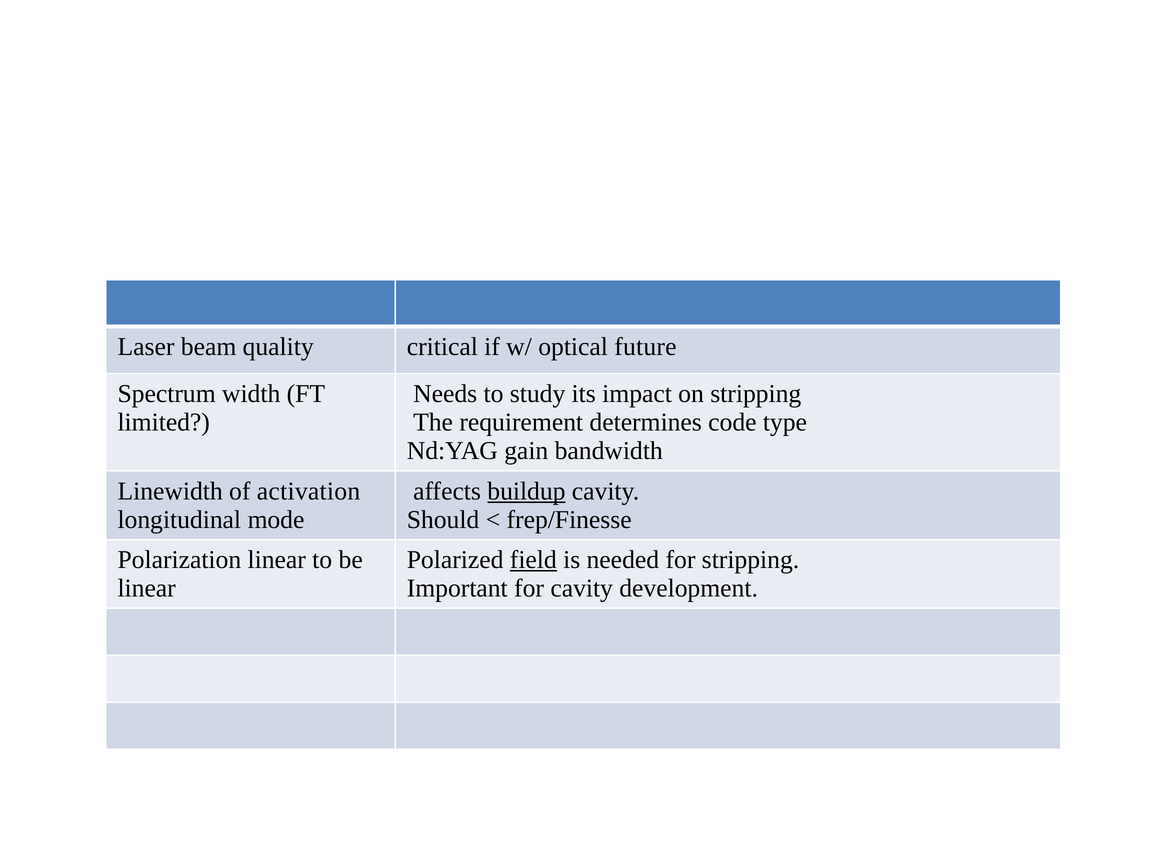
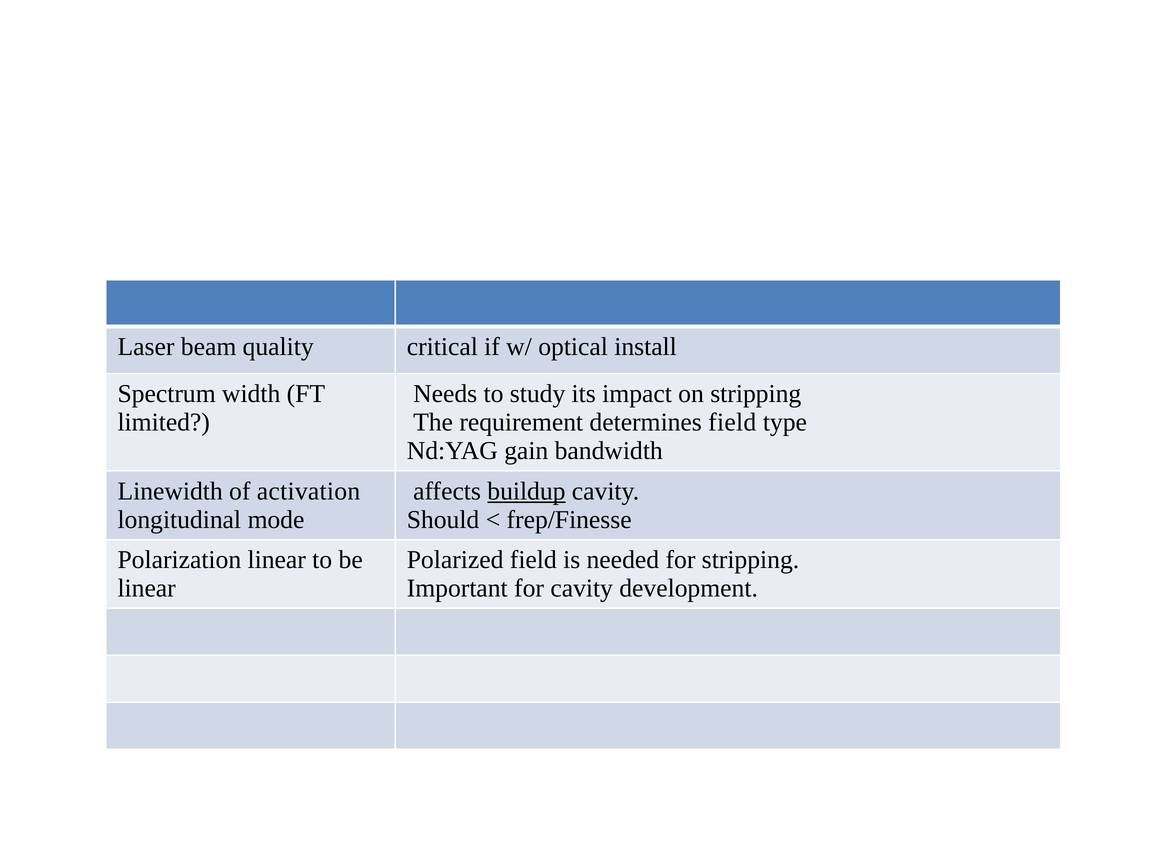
future: future -> install
determines code: code -> field
field at (533, 560) underline: present -> none
